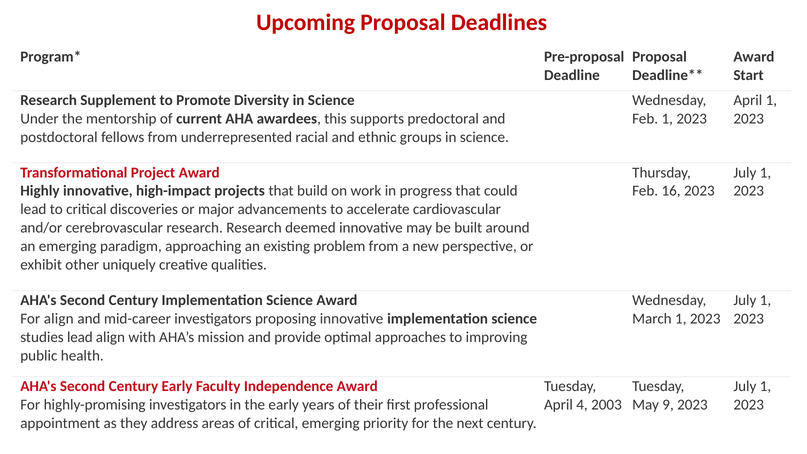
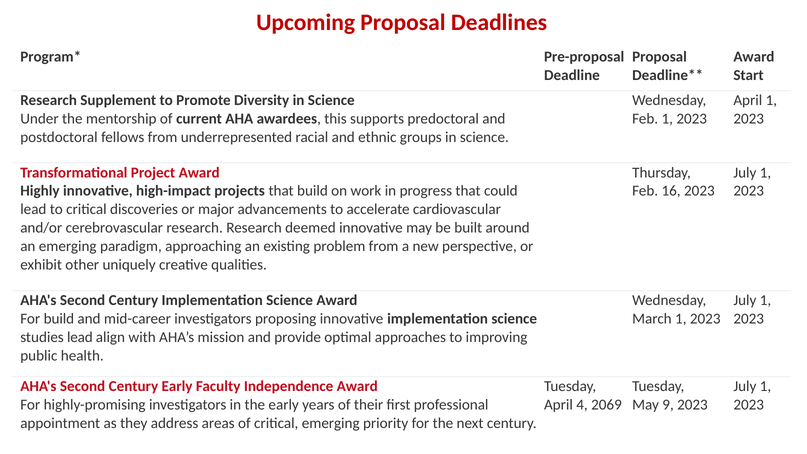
For align: align -> build
2003: 2003 -> 2069
